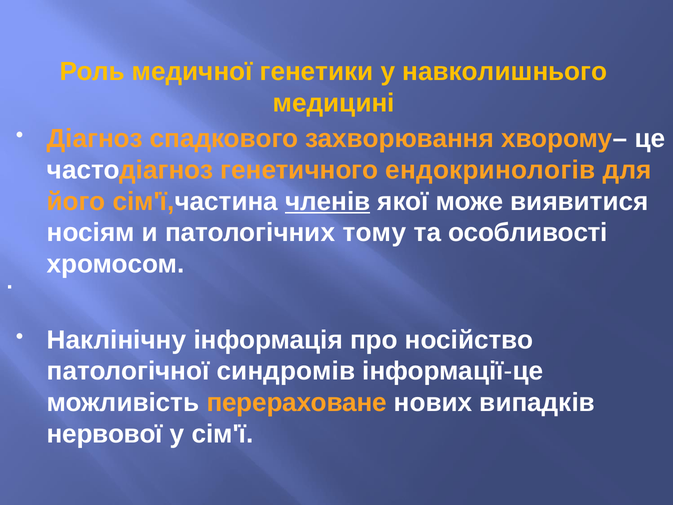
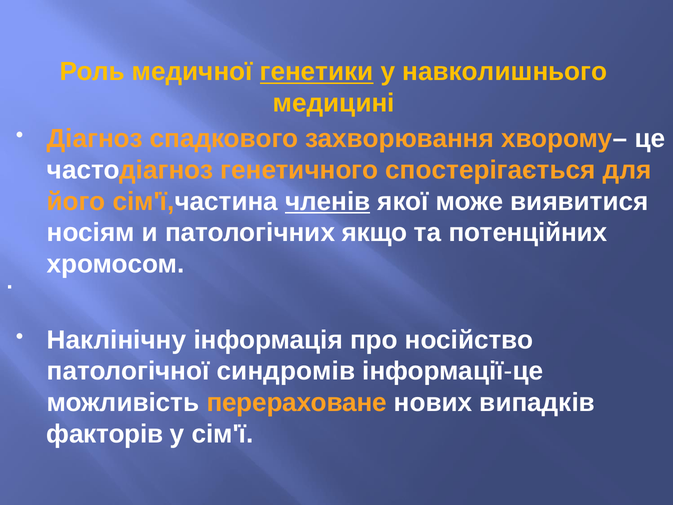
генетики underline: none -> present
ендокринологів: ендокринологів -> спостерігається
тому: тому -> якщо
особливості: особливості -> потенційних
нервової: нервової -> факторів
